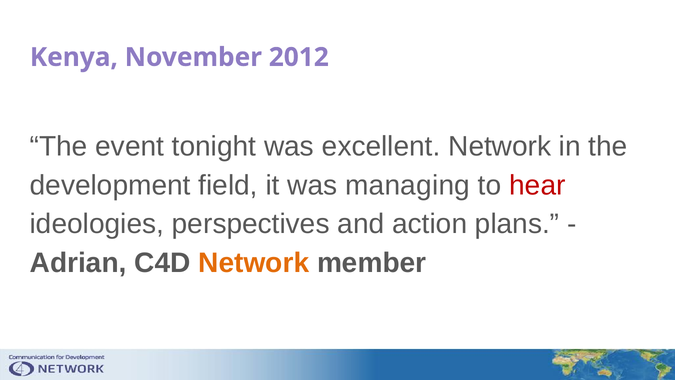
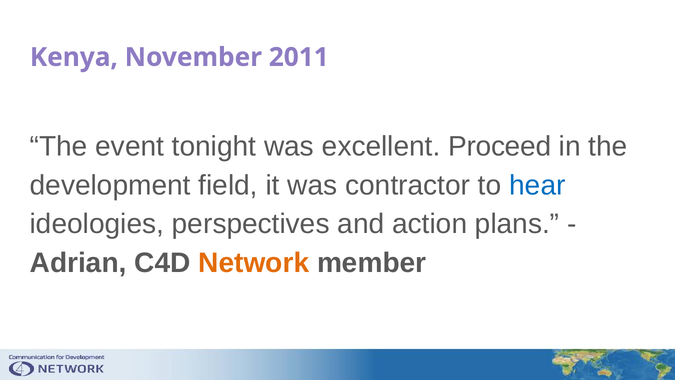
2012: 2012 -> 2011
excellent Network: Network -> Proceed
managing: managing -> contractor
hear colour: red -> blue
